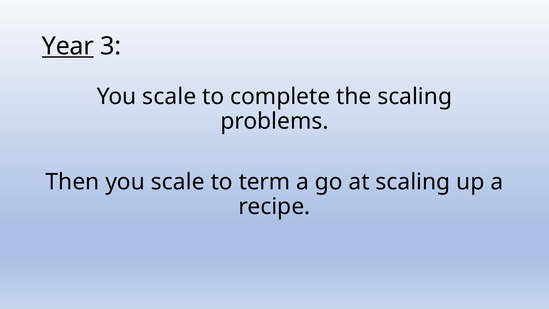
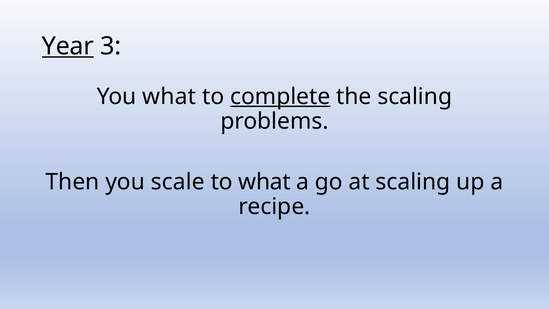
scale at (169, 96): scale -> what
complete underline: none -> present
to term: term -> what
